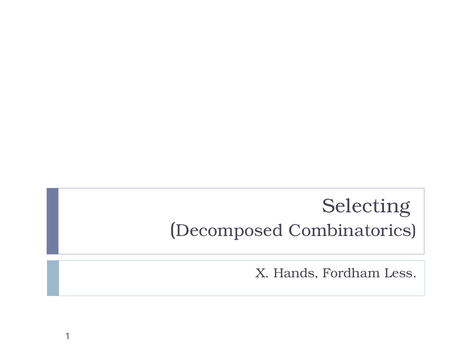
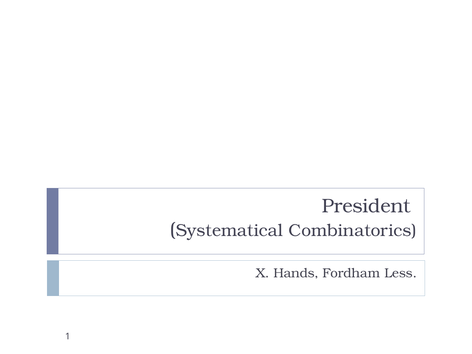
Selecting: Selecting -> President
Decomposed: Decomposed -> Systematical
